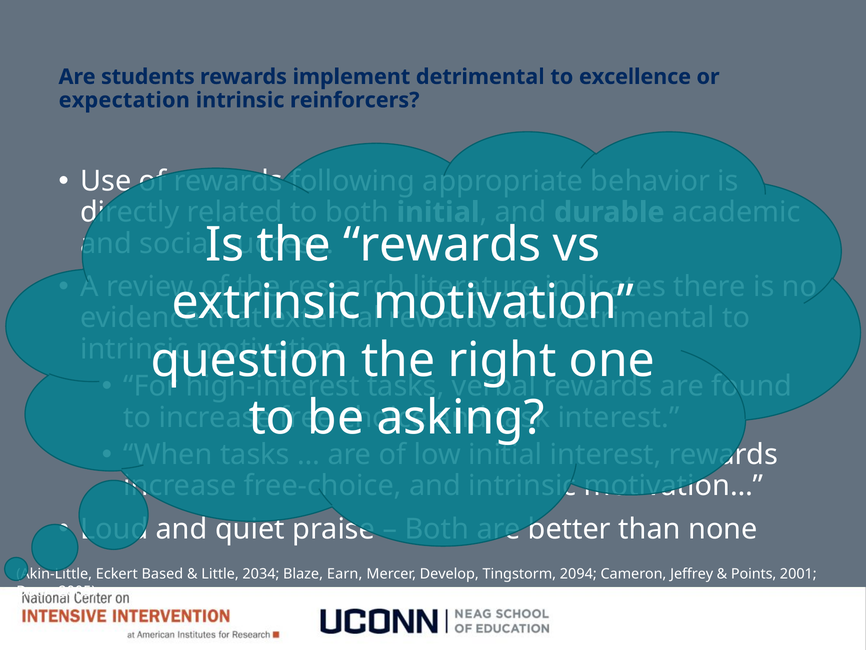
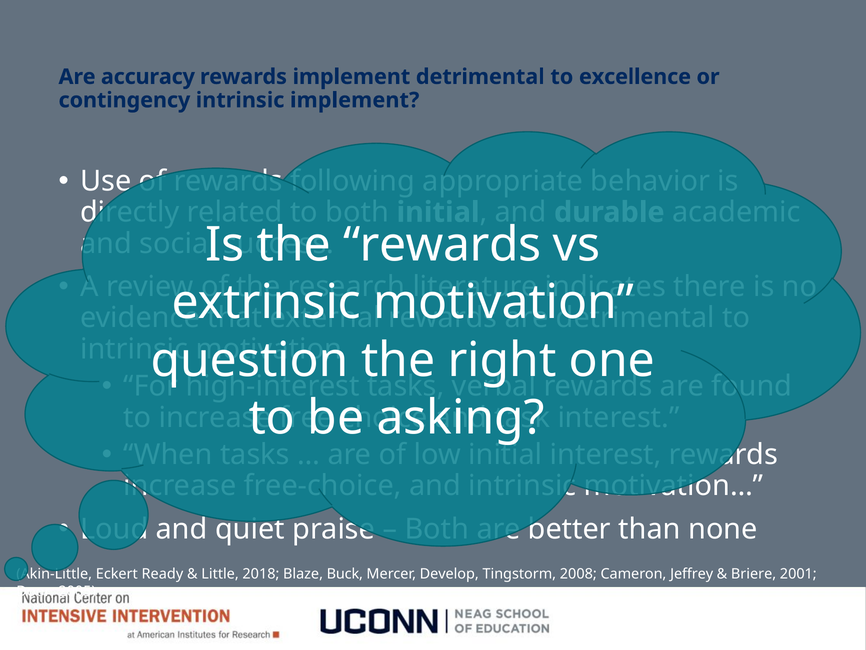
students: students -> accuracy
expectation: expectation -> contingency
intrinsic reinforcers: reinforcers -> implement
Based: Based -> Ready
2034: 2034 -> 2018
Earn: Earn -> Buck
2094: 2094 -> 2008
Points: Points -> Briere
